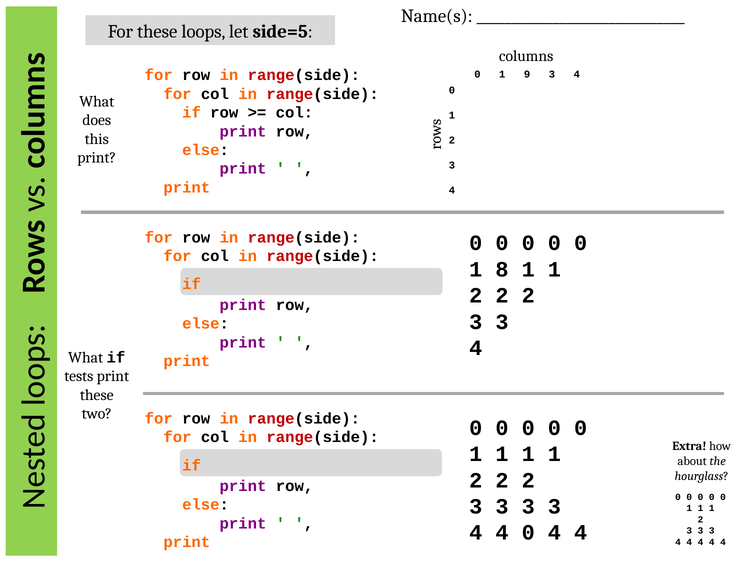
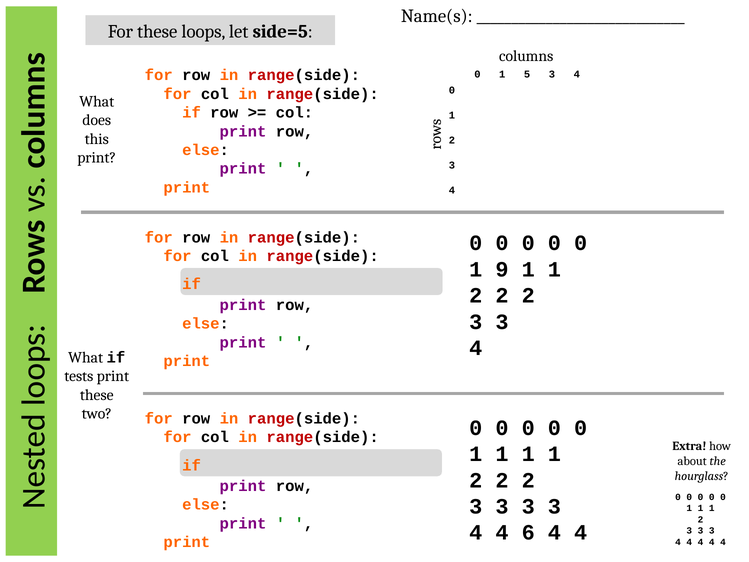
9: 9 -> 5
8: 8 -> 9
0 at (528, 533): 0 -> 6
